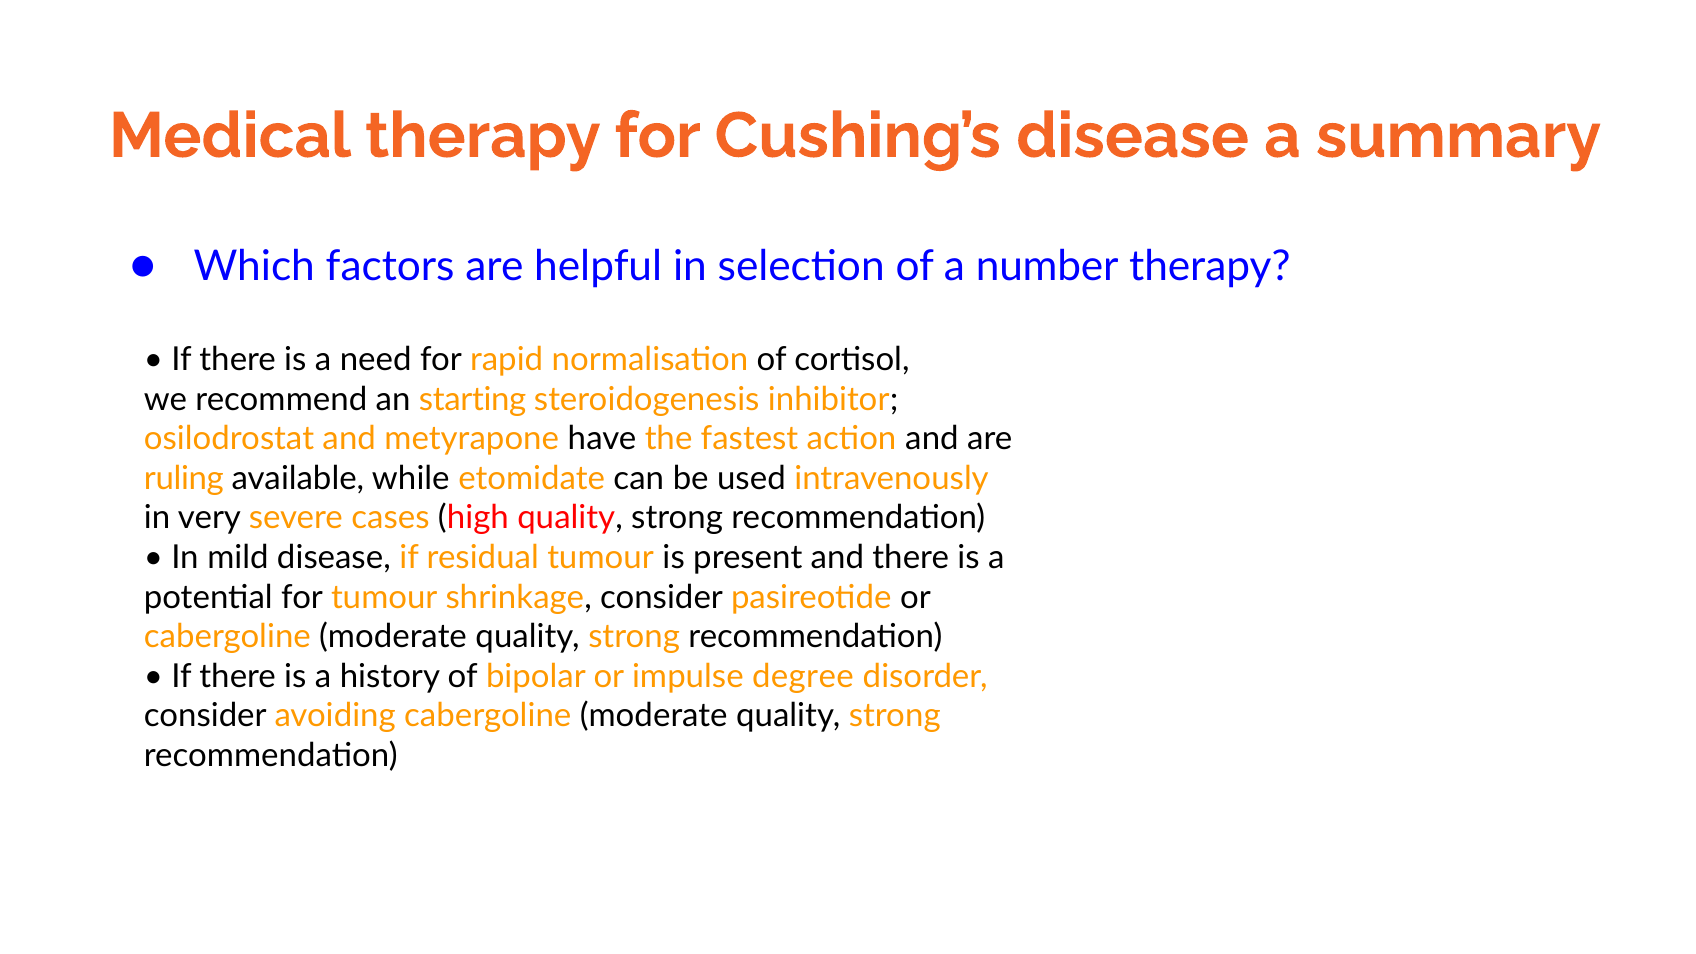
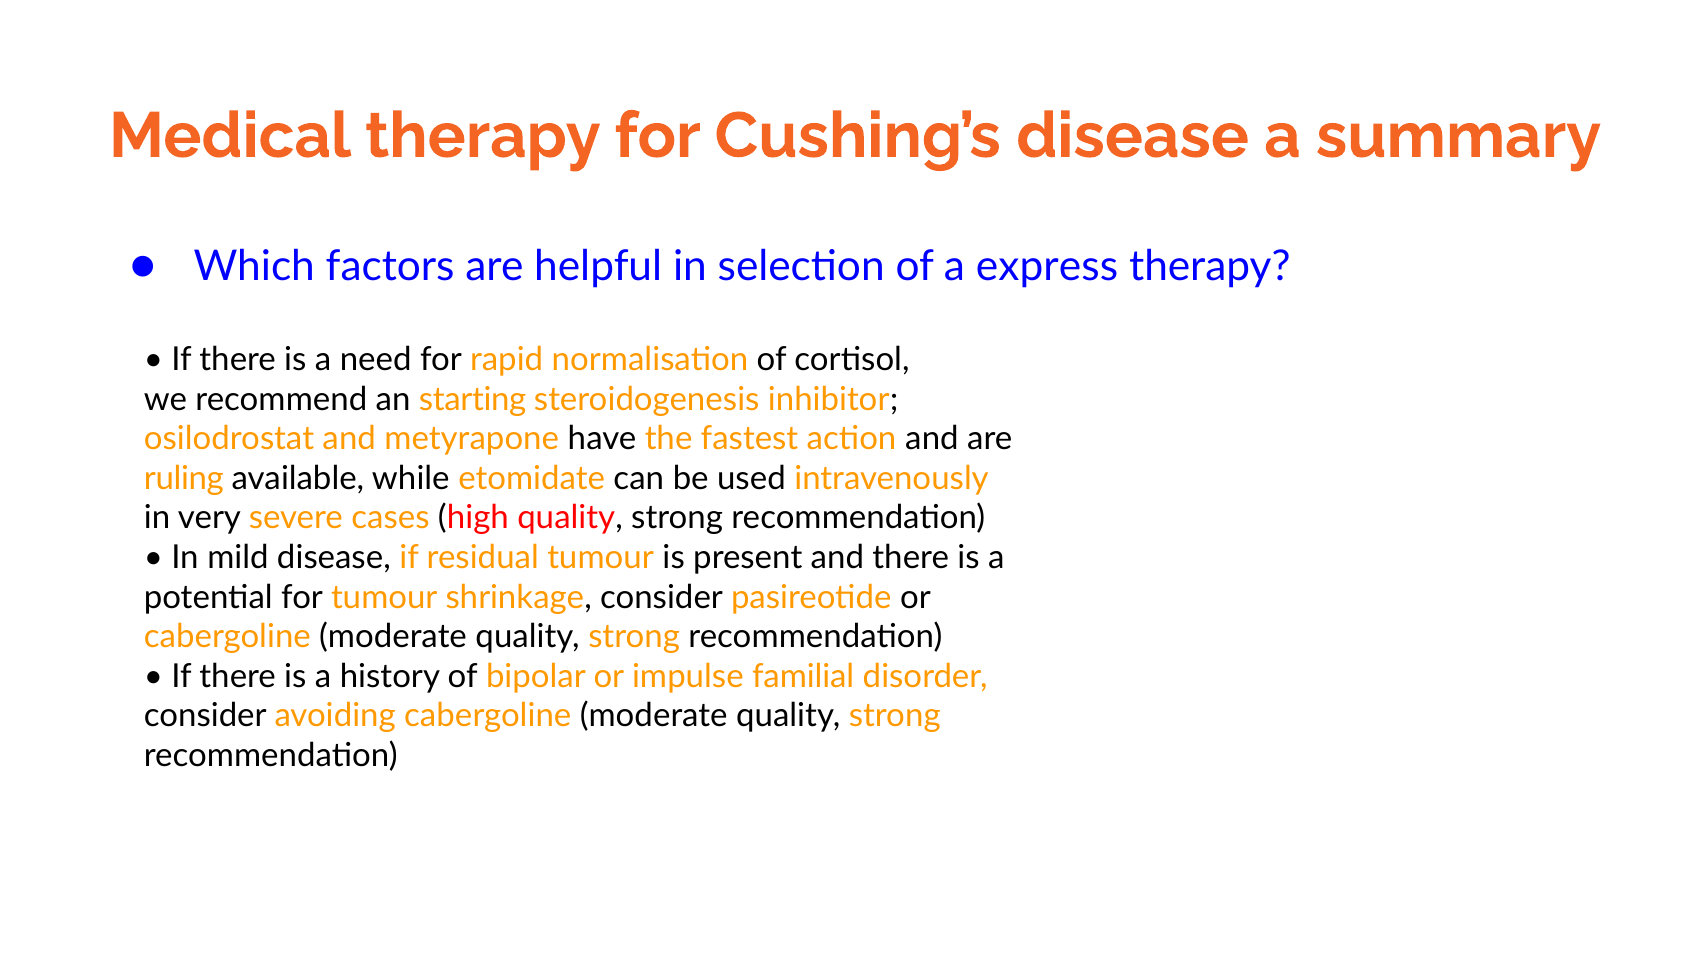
number: number -> express
degree: degree -> familial
